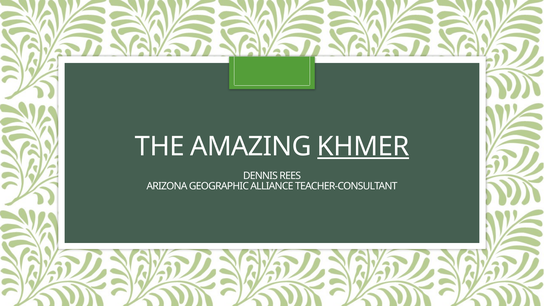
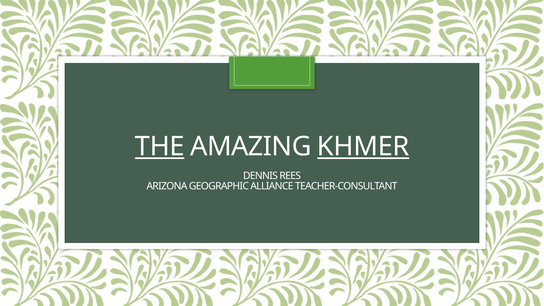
THE underline: none -> present
